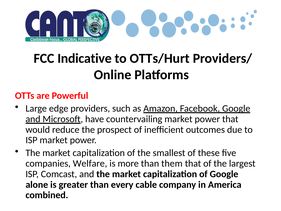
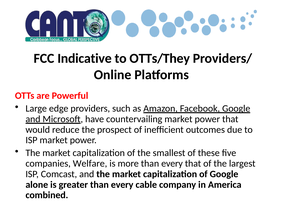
OTTs/Hurt: OTTs/Hurt -> OTTs/They
more than them: them -> every
